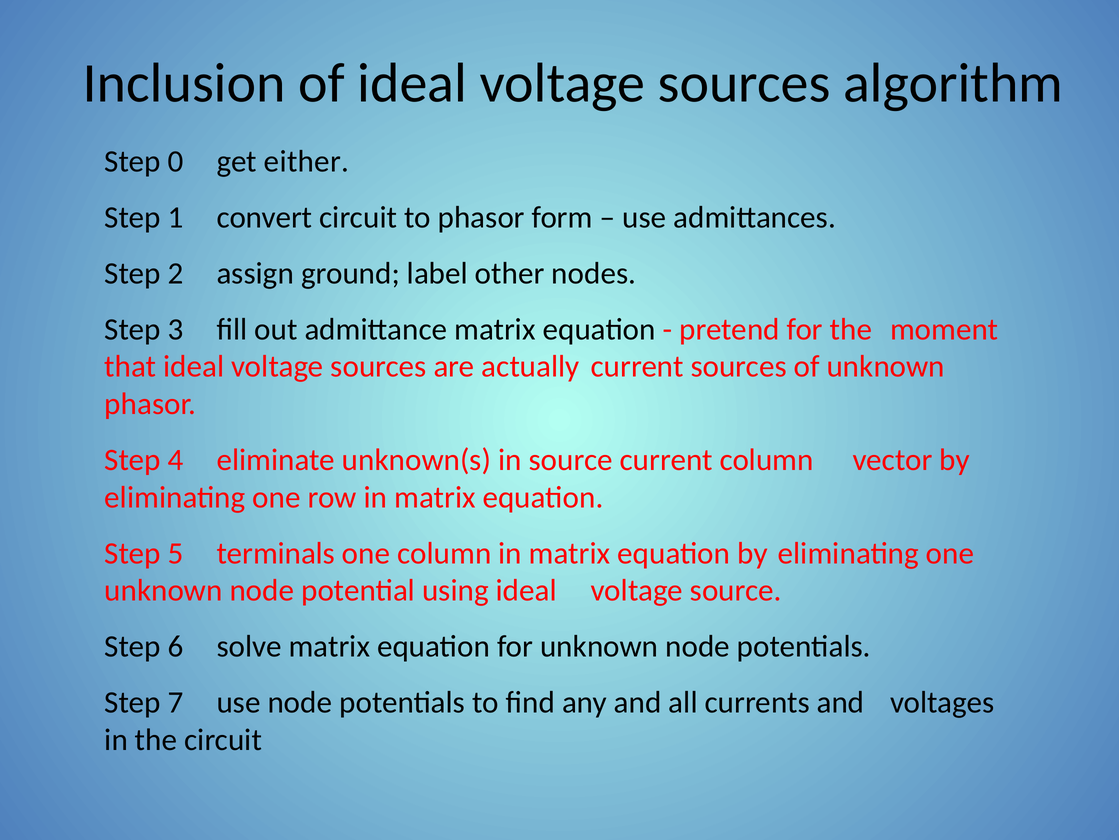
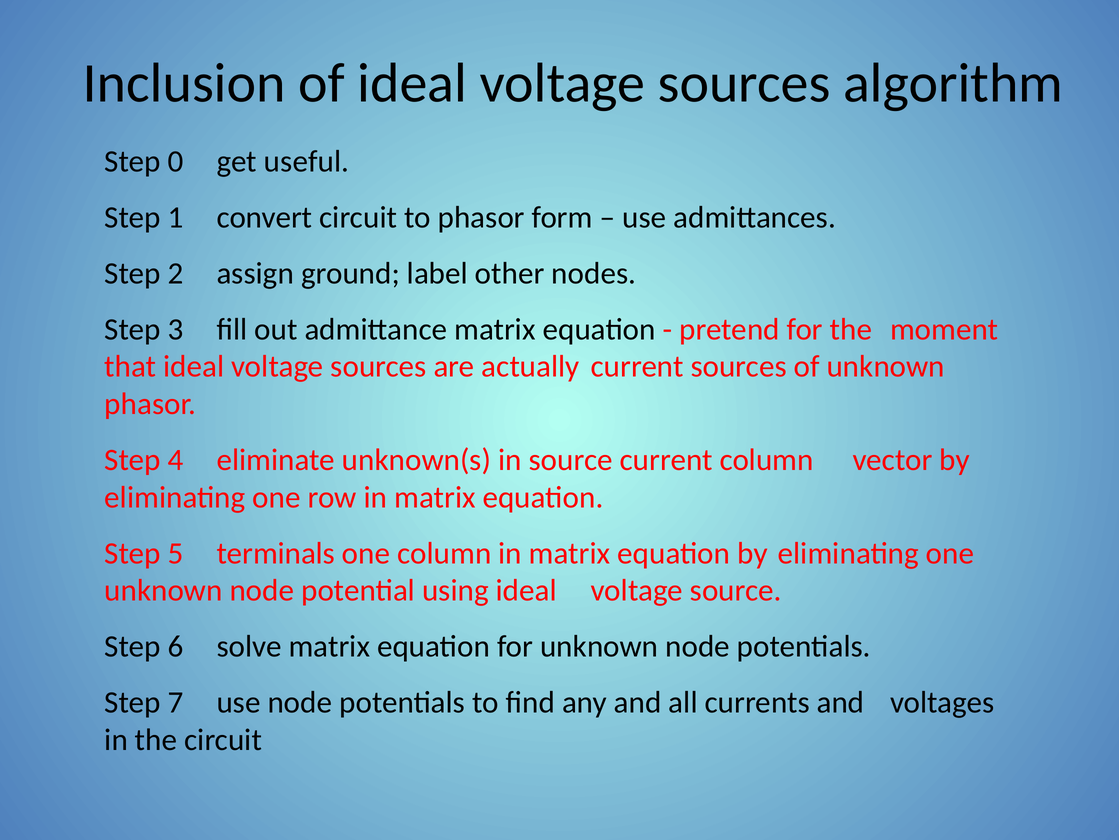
either: either -> useful
